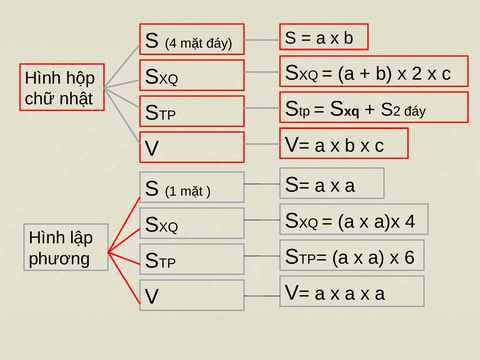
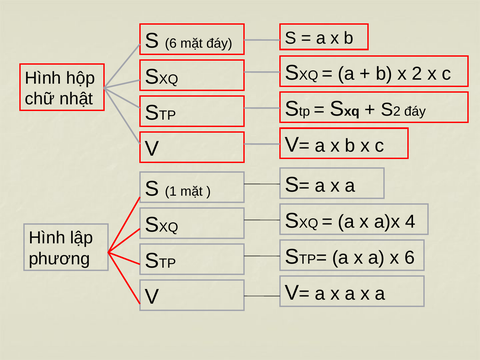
S 4: 4 -> 6
